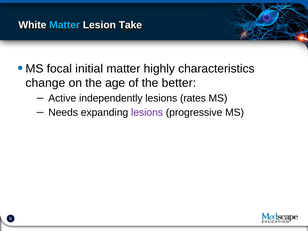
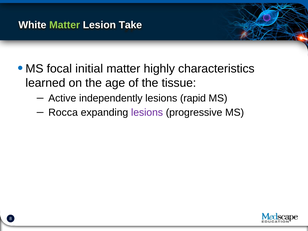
Matter at (65, 25) colour: light blue -> light green
change: change -> learned
better: better -> tissue
rates: rates -> rapid
Needs: Needs -> Rocca
